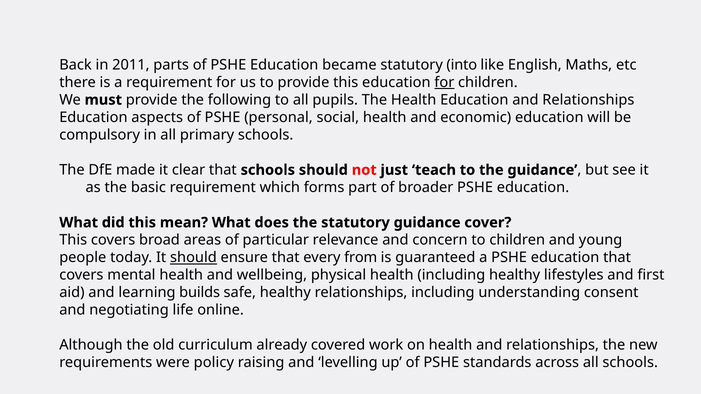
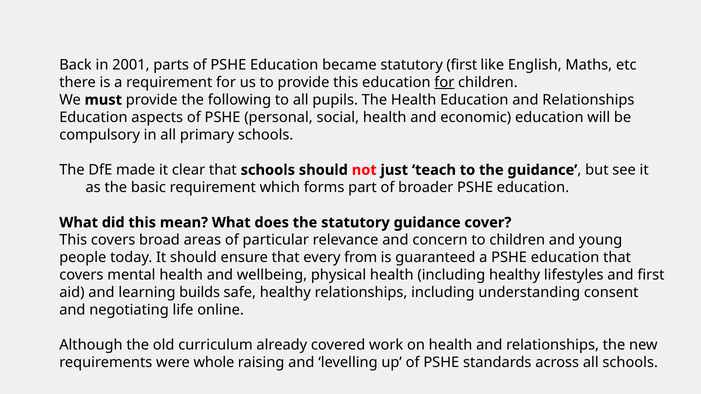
2011: 2011 -> 2001
statutory into: into -> first
should at (193, 258) underline: present -> none
policy: policy -> whole
